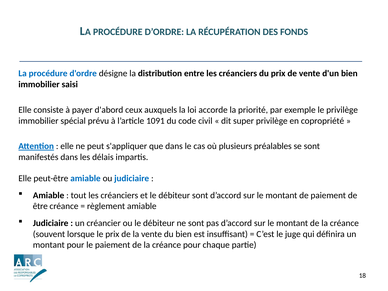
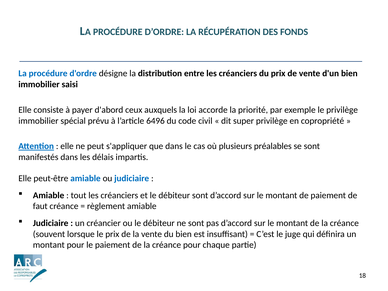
1091: 1091 -> 6496
être: être -> faut
